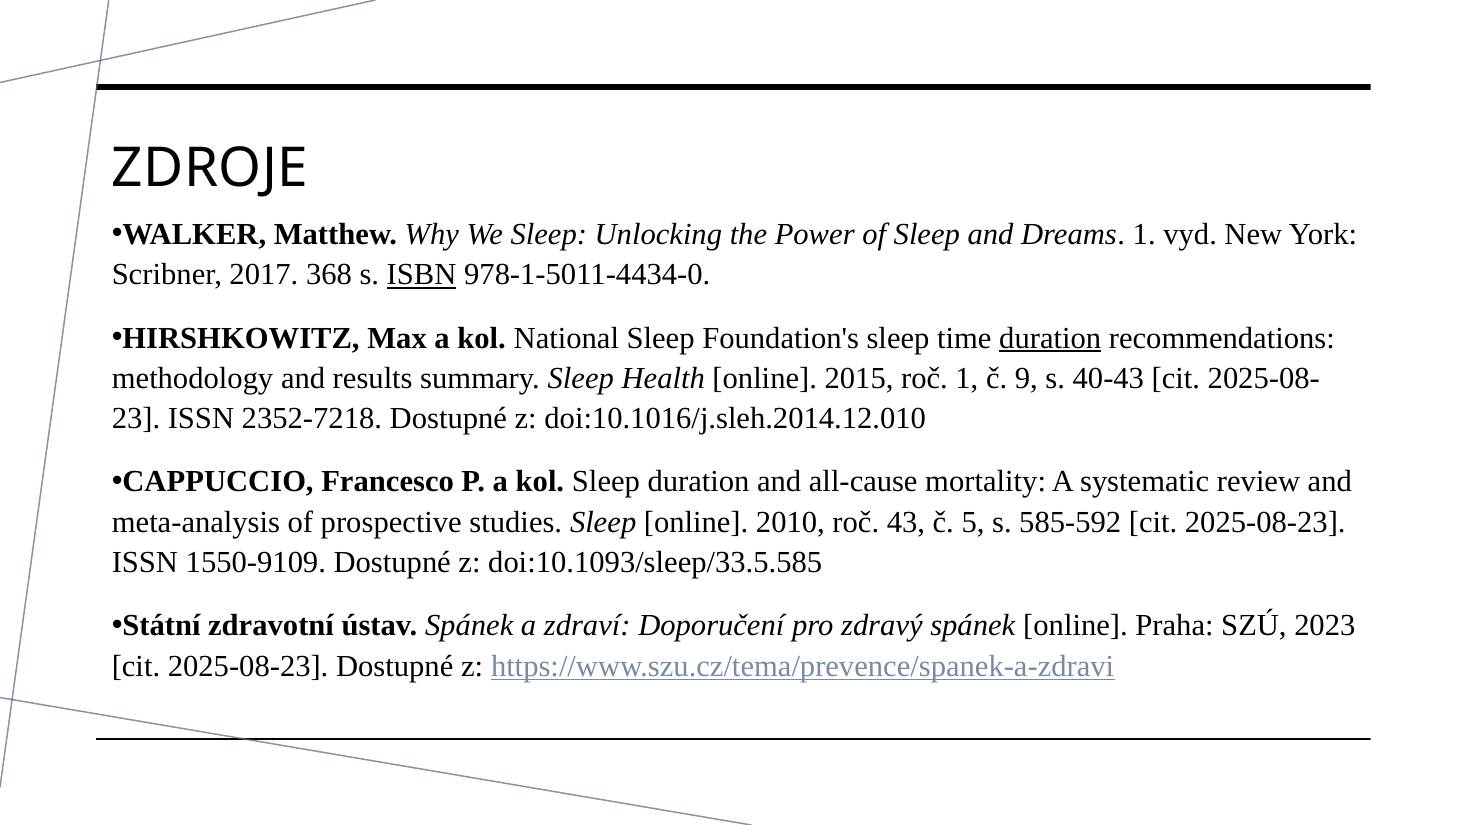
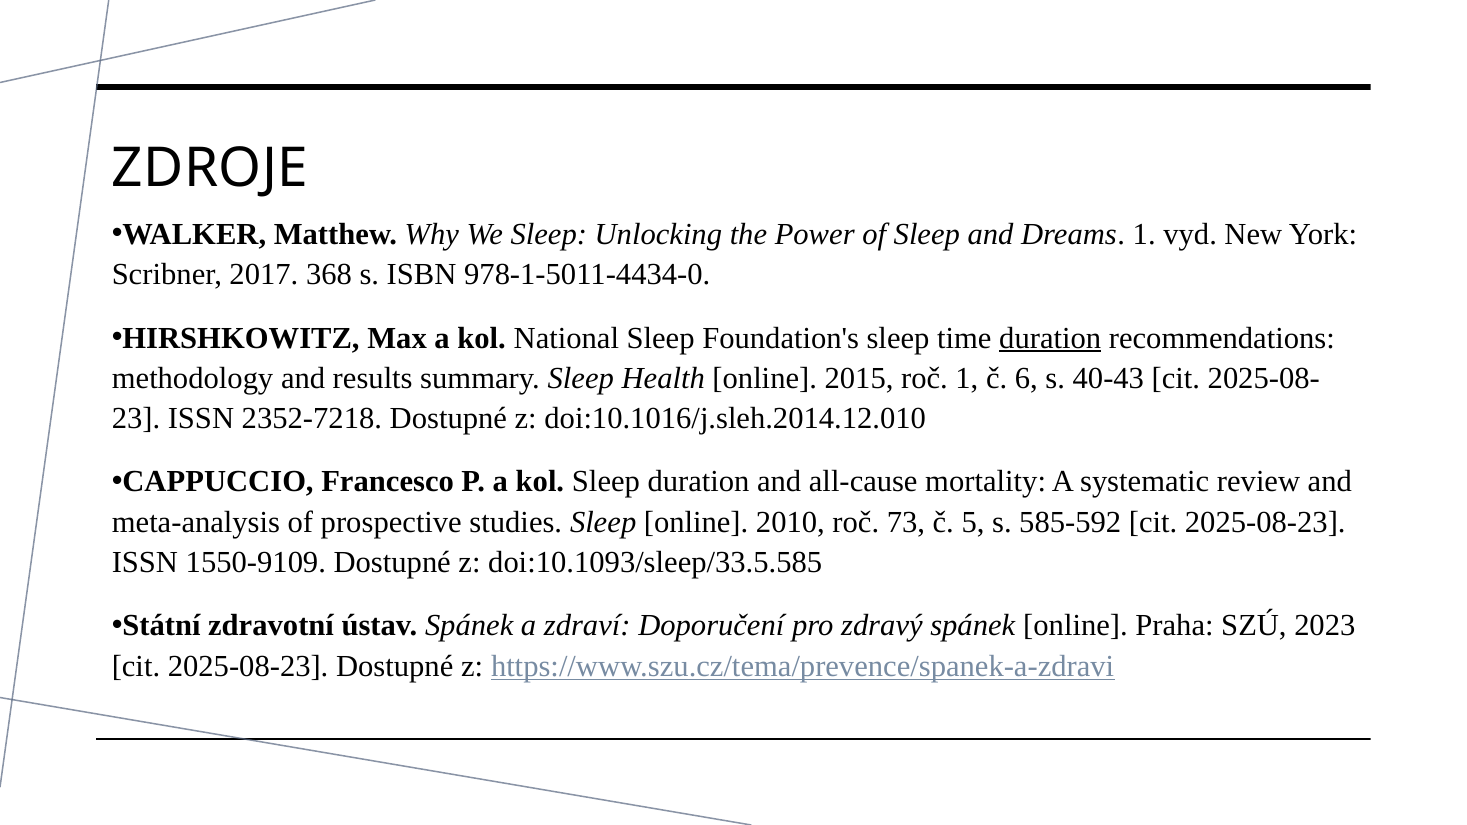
ISBN underline: present -> none
9: 9 -> 6
43: 43 -> 73
